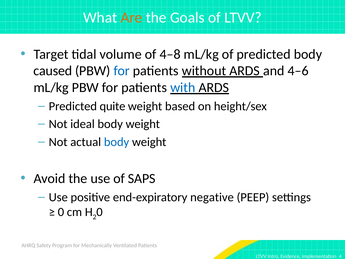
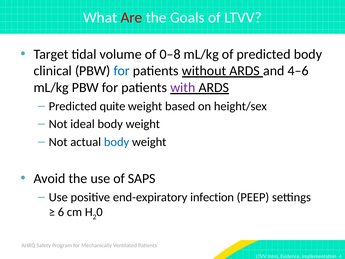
Are colour: orange -> red
4–8: 4–8 -> 0–8
caused: caused -> clinical
with colour: blue -> purple
negative: negative -> infection
0 at (61, 212): 0 -> 6
